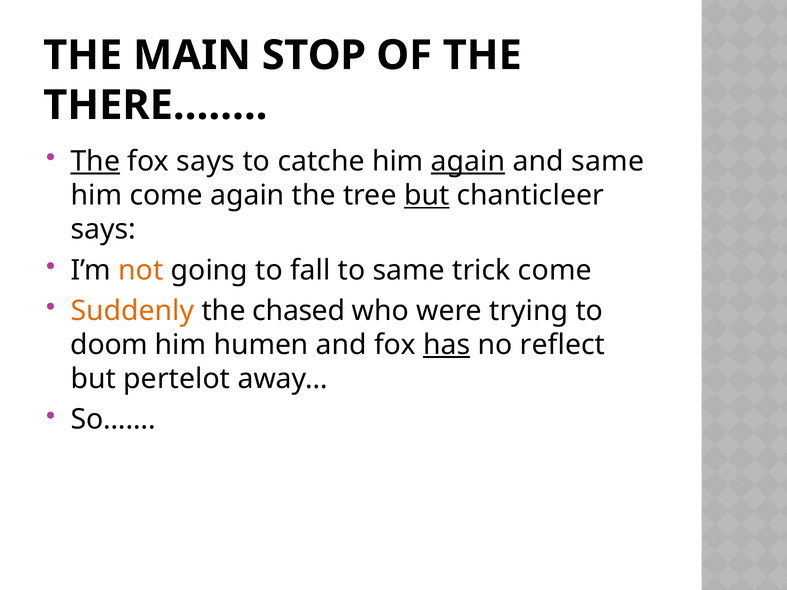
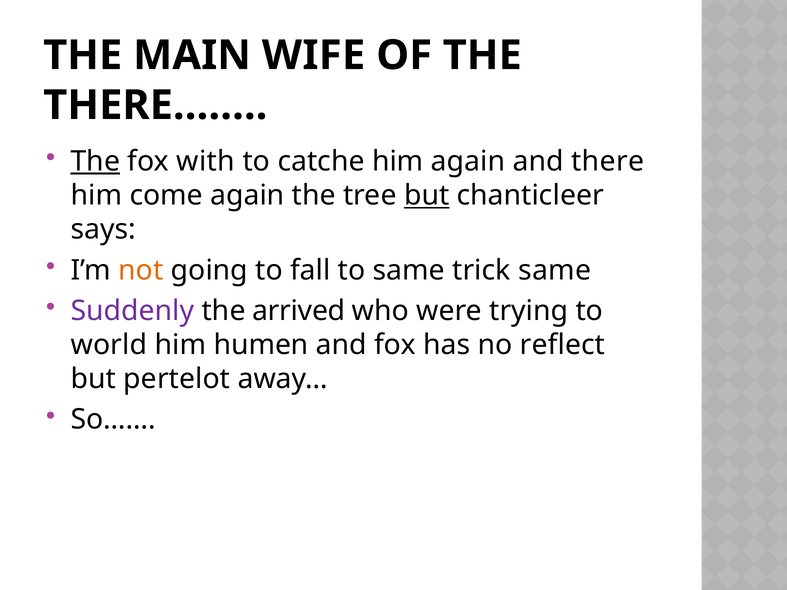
STOP: STOP -> WIFE
fox says: says -> with
again at (468, 161) underline: present -> none
and same: same -> there
trick come: come -> same
Suddenly colour: orange -> purple
chased: chased -> arrived
doom: doom -> world
has underline: present -> none
